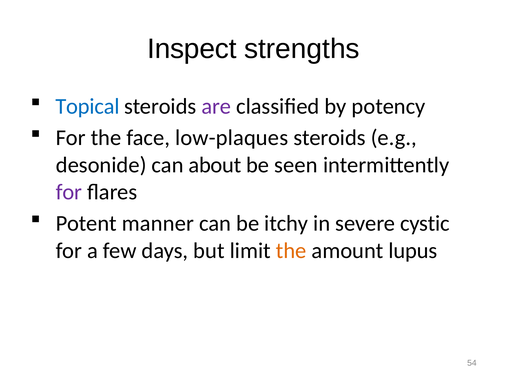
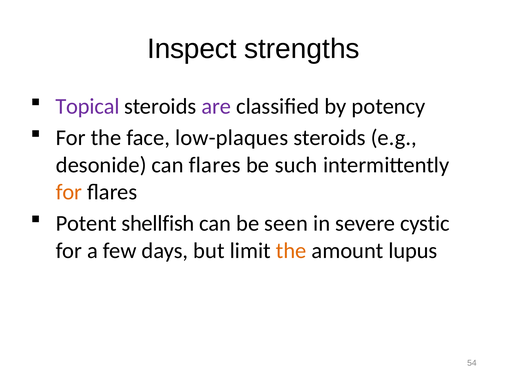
Topical colour: blue -> purple
can about: about -> flares
seen: seen -> such
for at (69, 192) colour: purple -> orange
manner: manner -> shellfish
itchy: itchy -> seen
